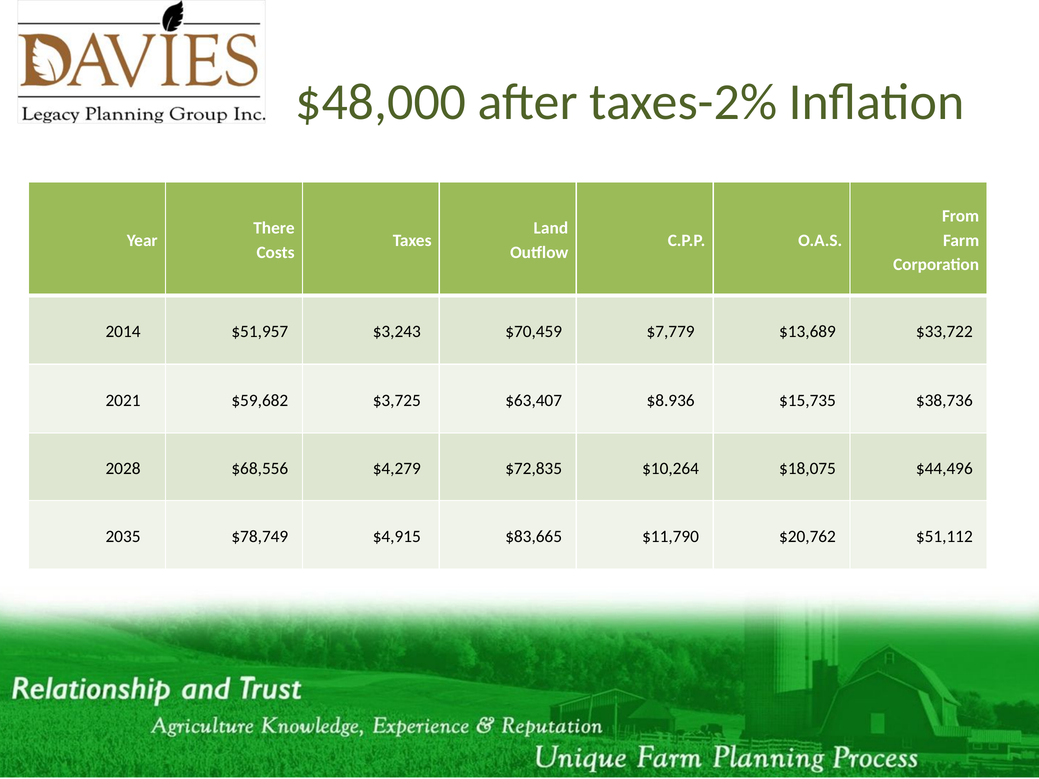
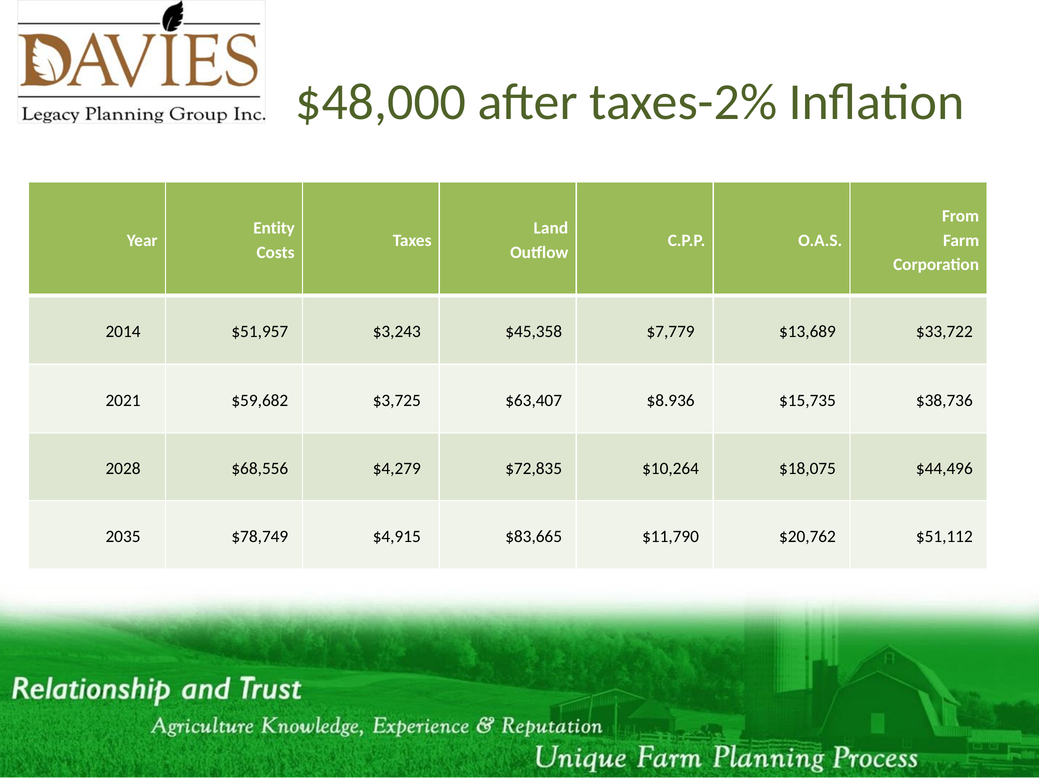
There: There -> Entity
$70,459: $70,459 -> $45,358
